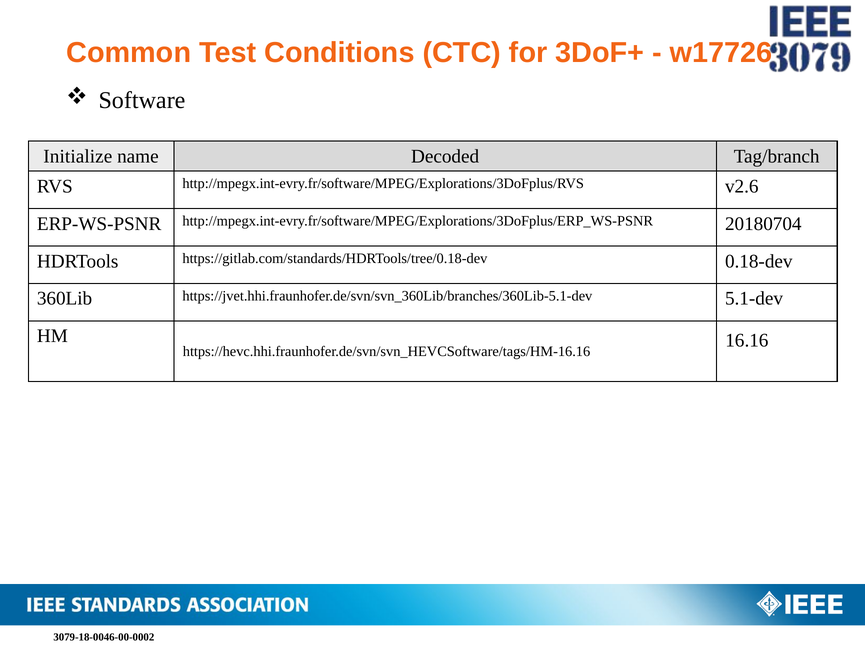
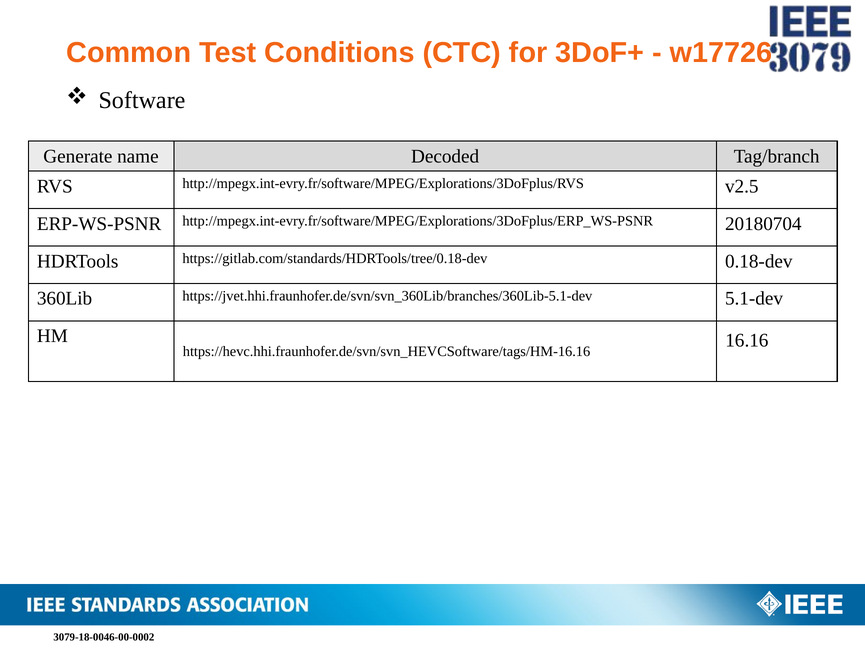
Initialize: Initialize -> Generate
v2.6: v2.6 -> v2.5
